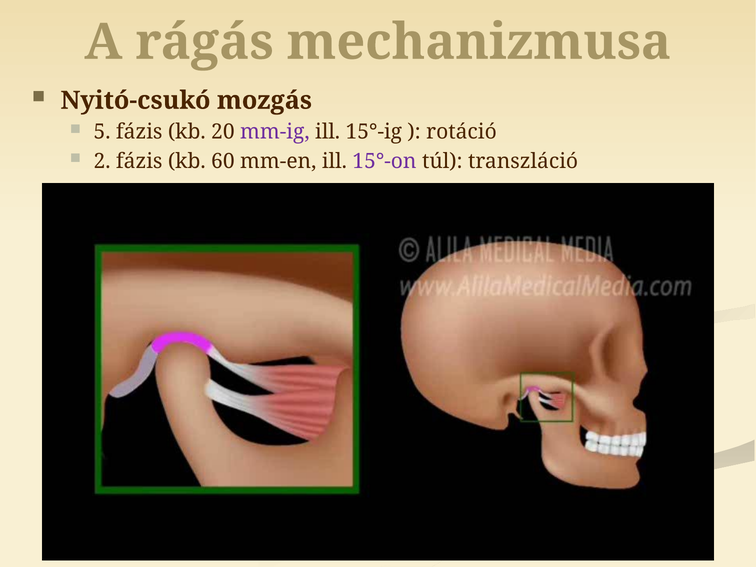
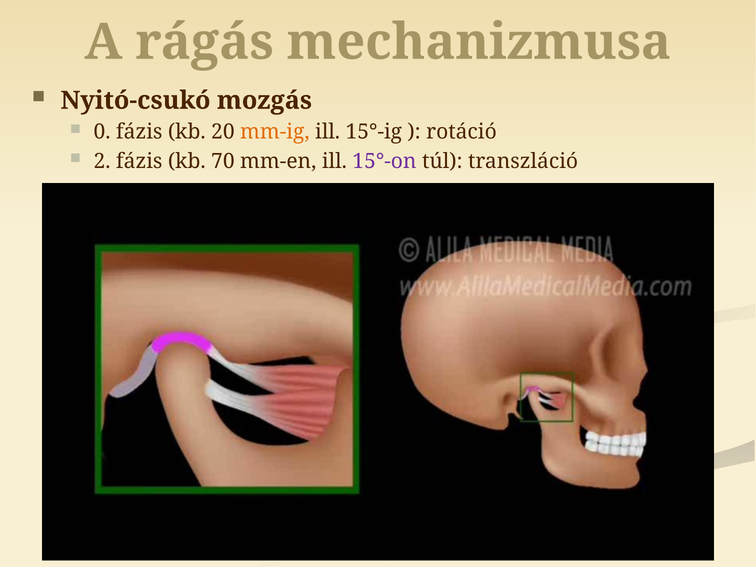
5: 5 -> 0
mm-ig colour: purple -> orange
60: 60 -> 70
